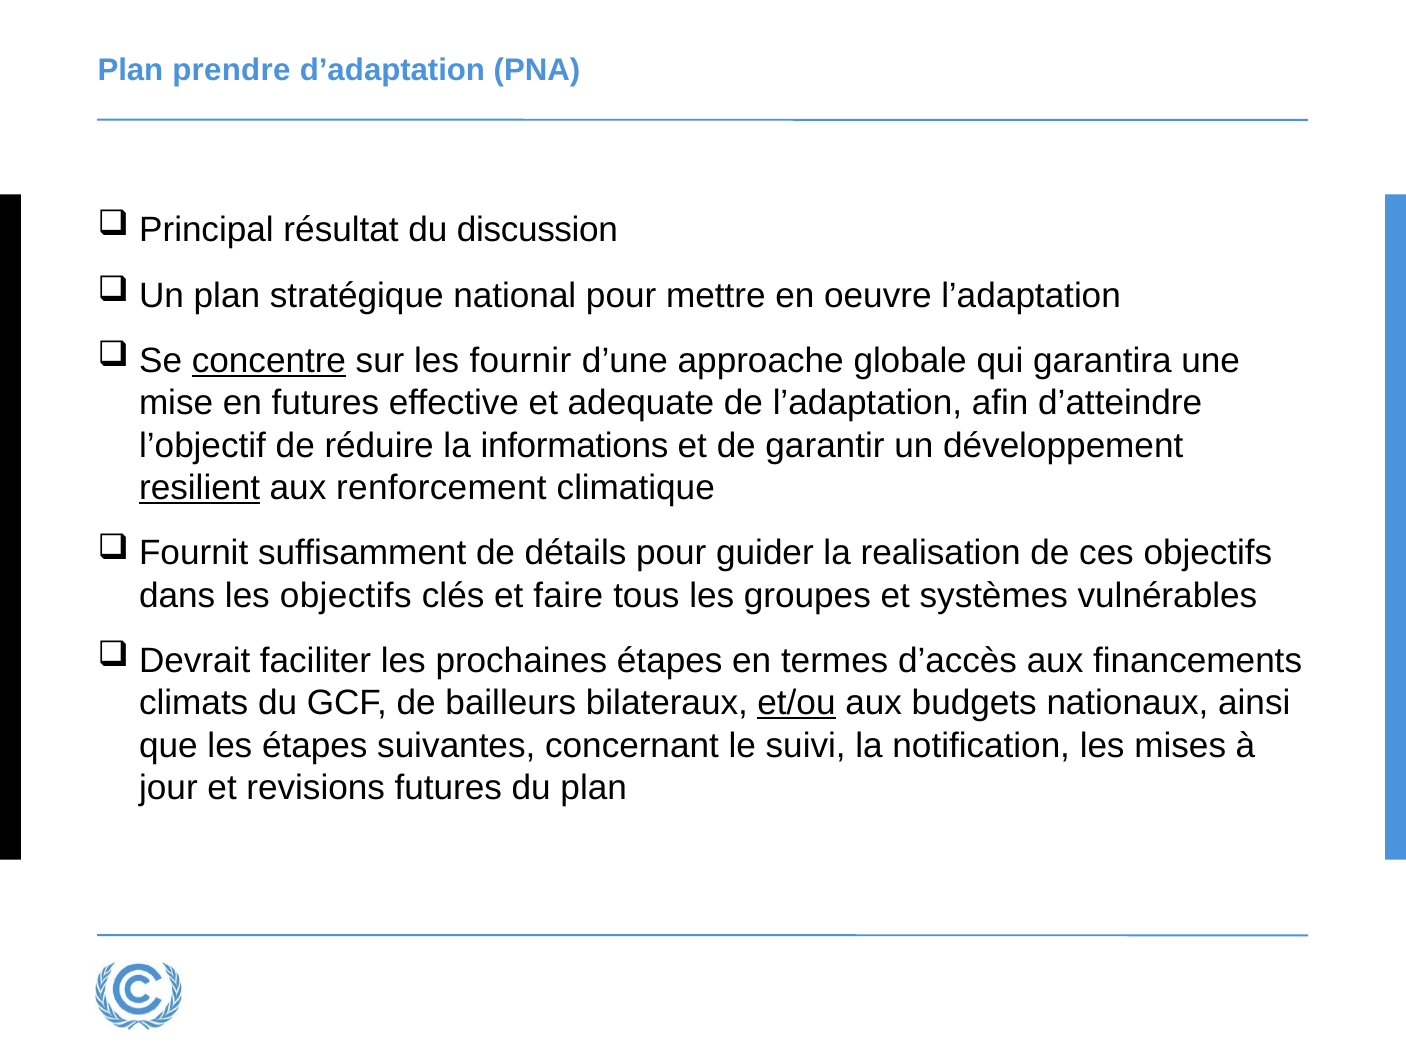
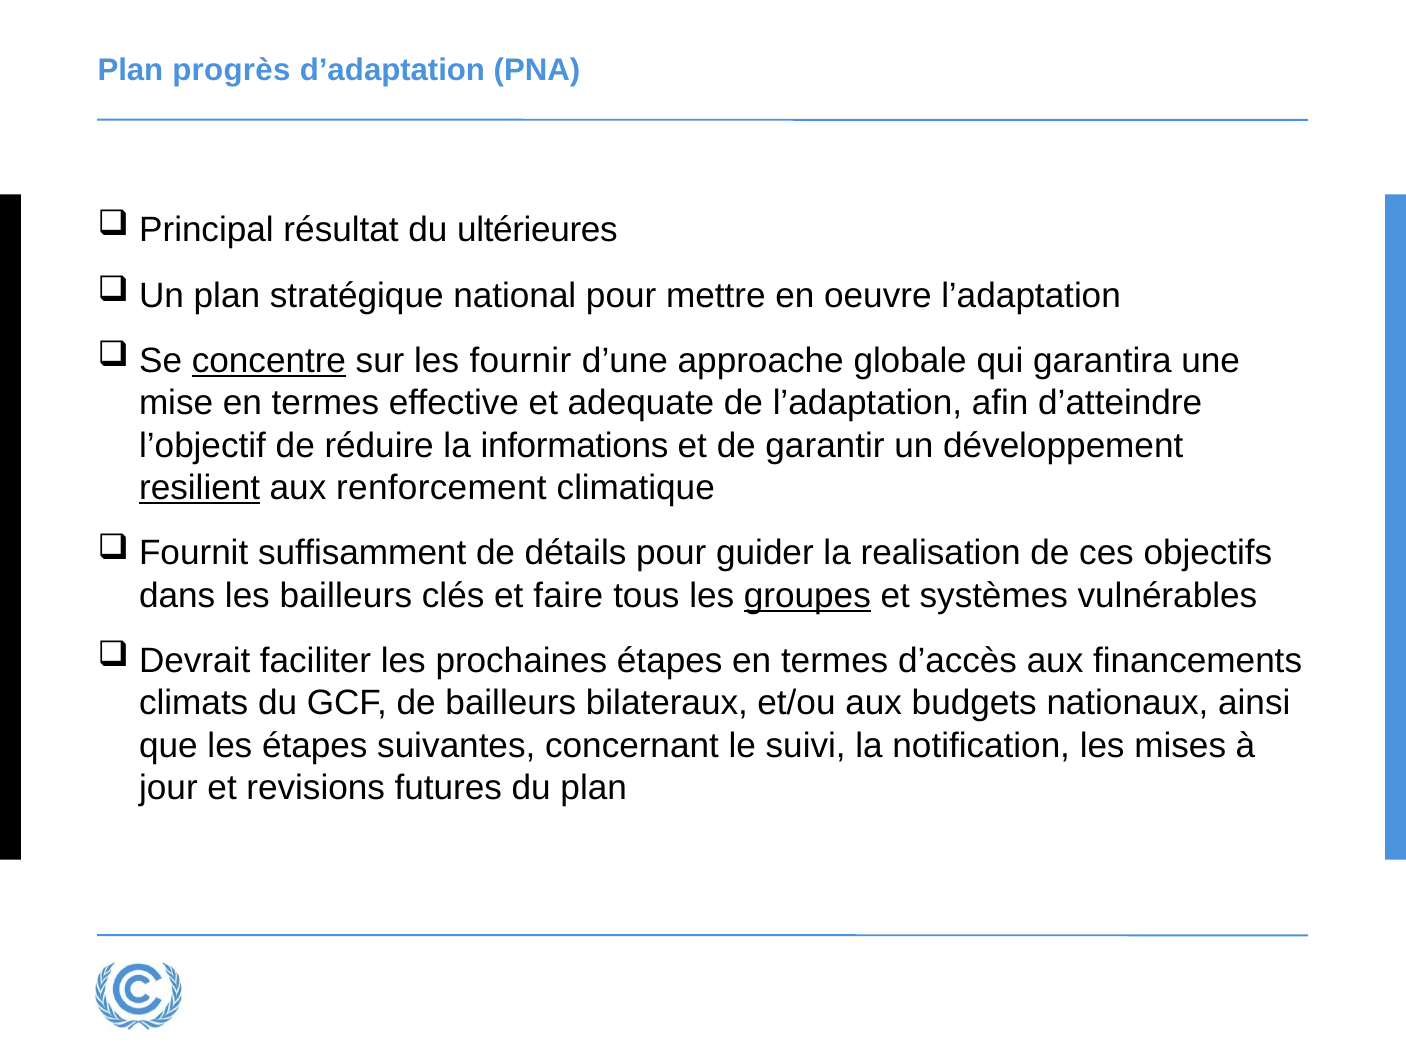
prendre: prendre -> progrès
discussion: discussion -> ultérieures
mise en futures: futures -> termes
les objectifs: objectifs -> bailleurs
groupes underline: none -> present
et/ou underline: present -> none
